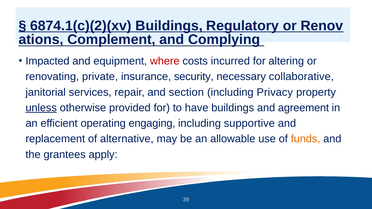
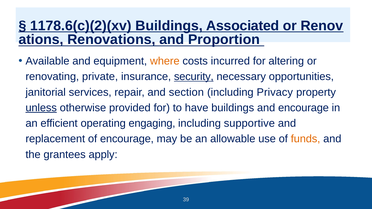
6874.1(c)(2)(xv: 6874.1(c)(2)(xv -> 1178.6(c)(2)(xv
Regulatory: Regulatory -> Associated
Complement: Complement -> Renovations
Complying: Complying -> Proportion
Impacted: Impacted -> Available
where colour: red -> orange
security underline: none -> present
collaborative: collaborative -> opportunities
and agreement: agreement -> encourage
of alternative: alternative -> encourage
